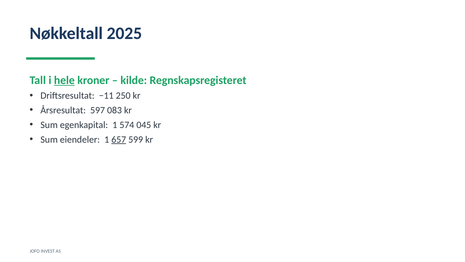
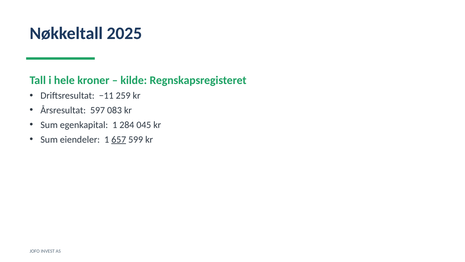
hele underline: present -> none
250: 250 -> 259
574: 574 -> 284
